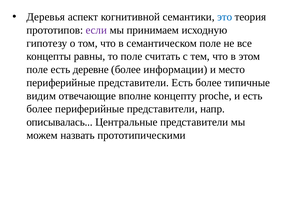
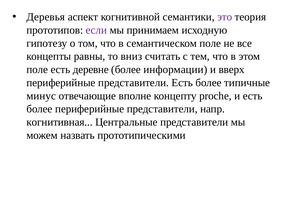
это colour: blue -> purple
то поле: поле -> вниз
место: место -> вверх
видим: видим -> минус
описывалась: описывалась -> когнитивная
